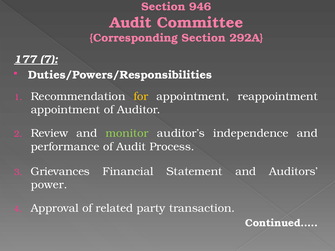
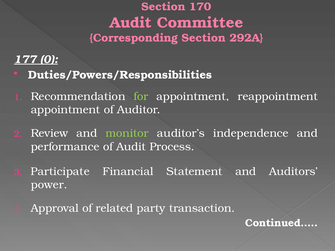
946: 946 -> 170
7: 7 -> 0
for colour: yellow -> light green
Grievances: Grievances -> Participate
